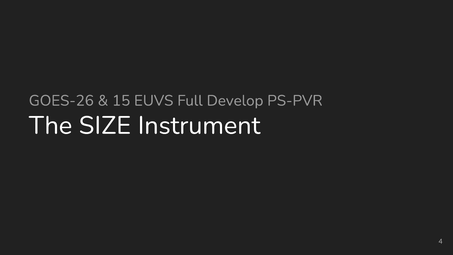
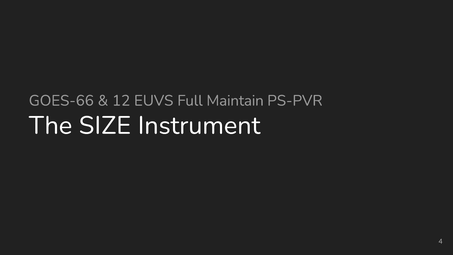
GOES-26: GOES-26 -> GOES-66
15: 15 -> 12
Develop: Develop -> Maintain
